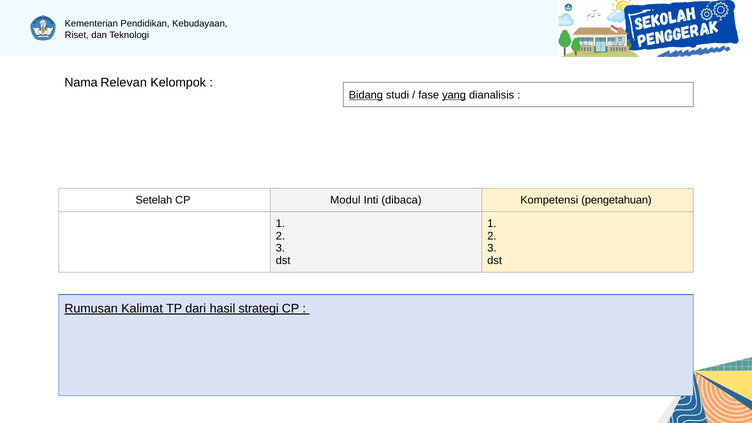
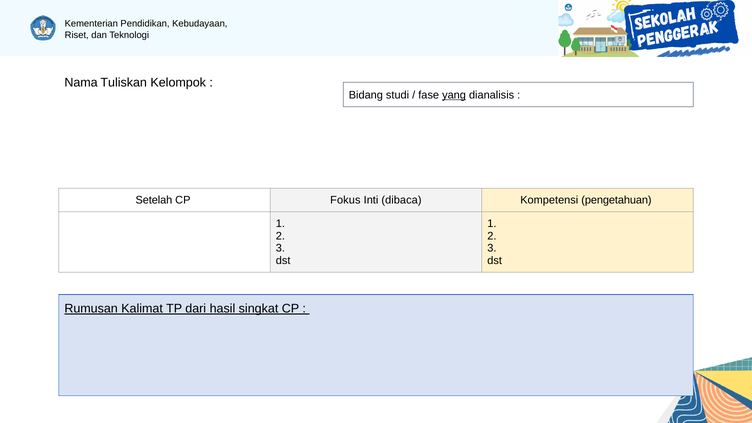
Relevan: Relevan -> Tuliskan
Bidang underline: present -> none
Modul: Modul -> Fokus
strategi: strategi -> singkat
